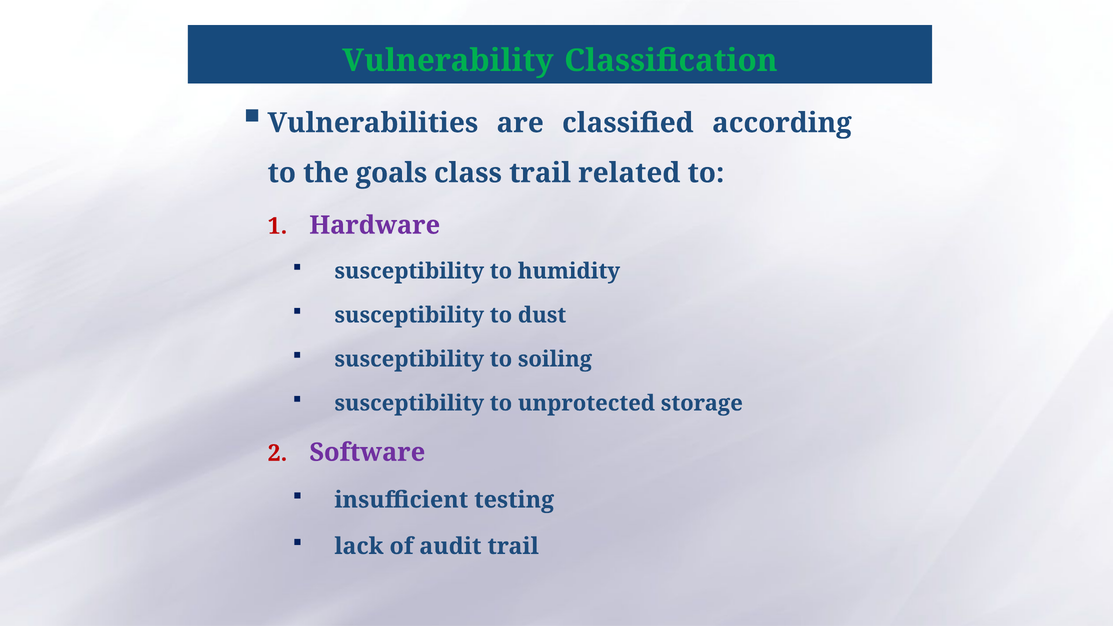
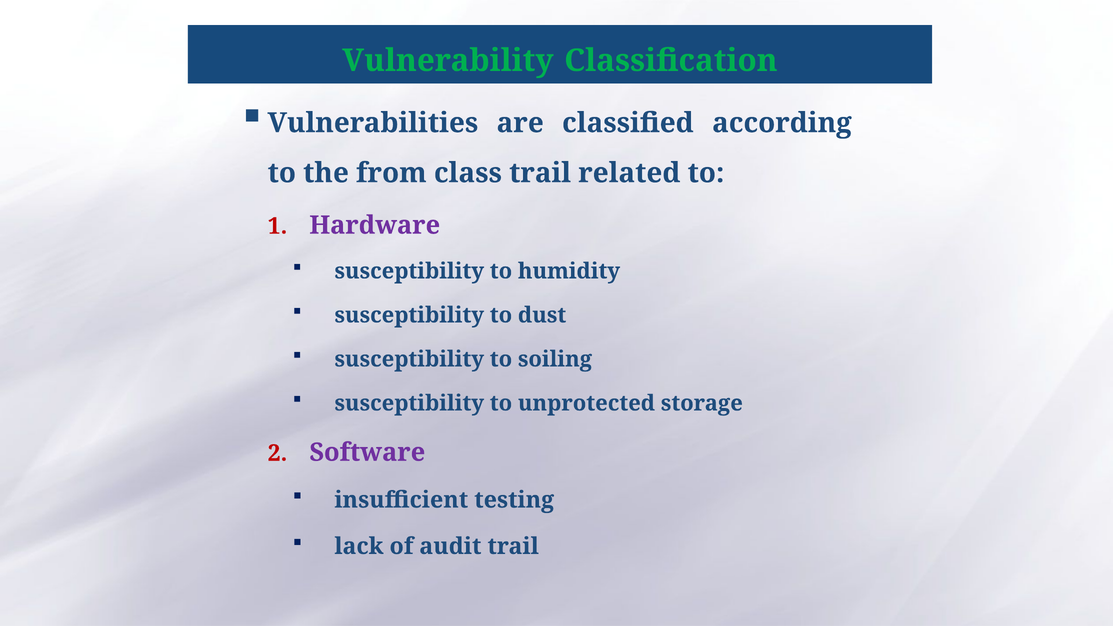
goals: goals -> from
